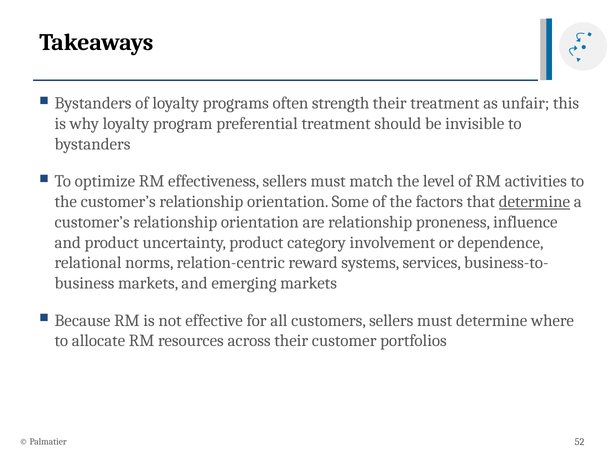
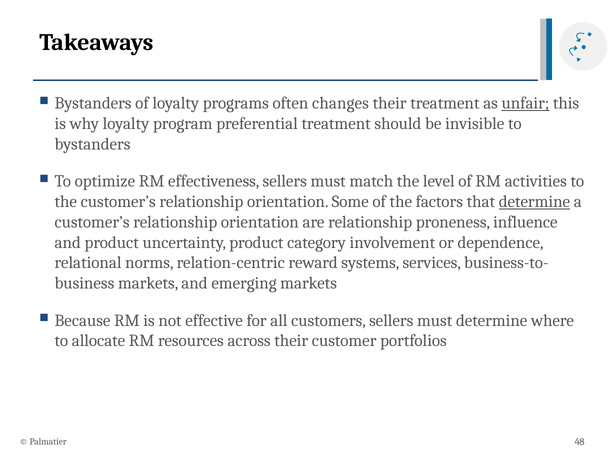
strength: strength -> changes
unfair underline: none -> present
52: 52 -> 48
